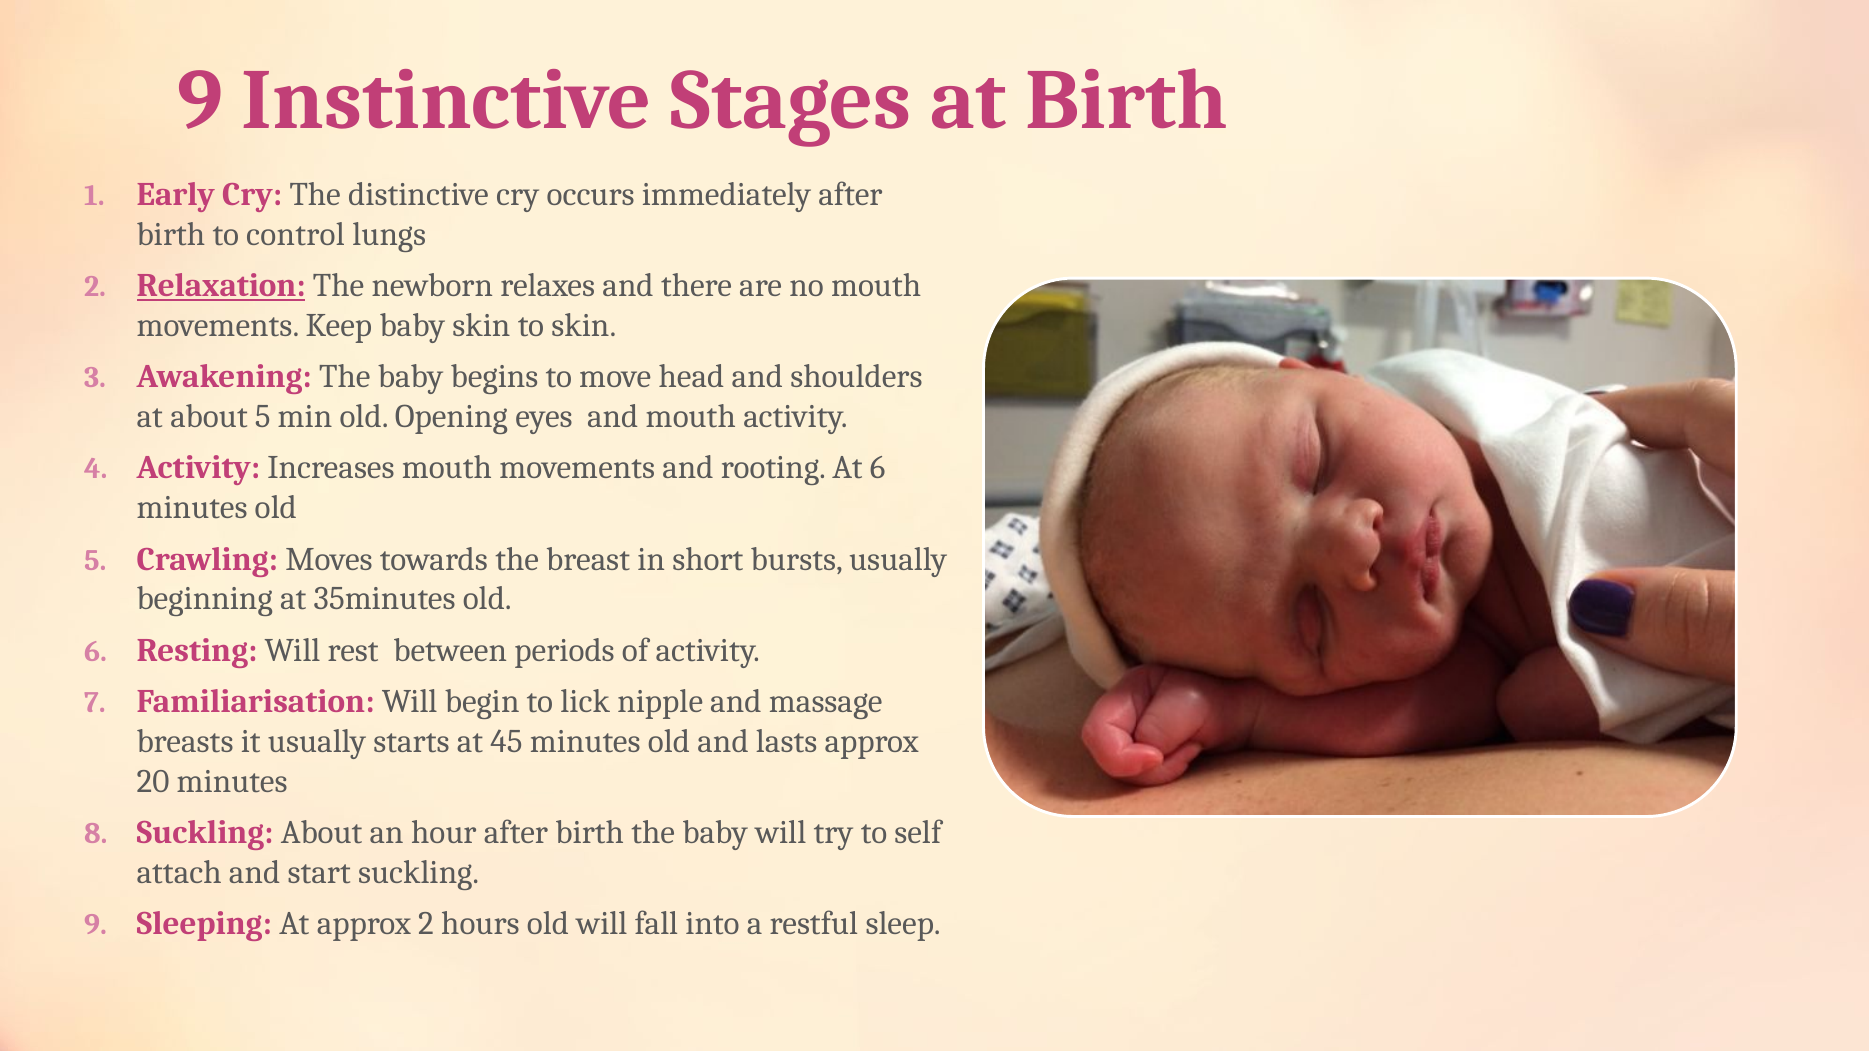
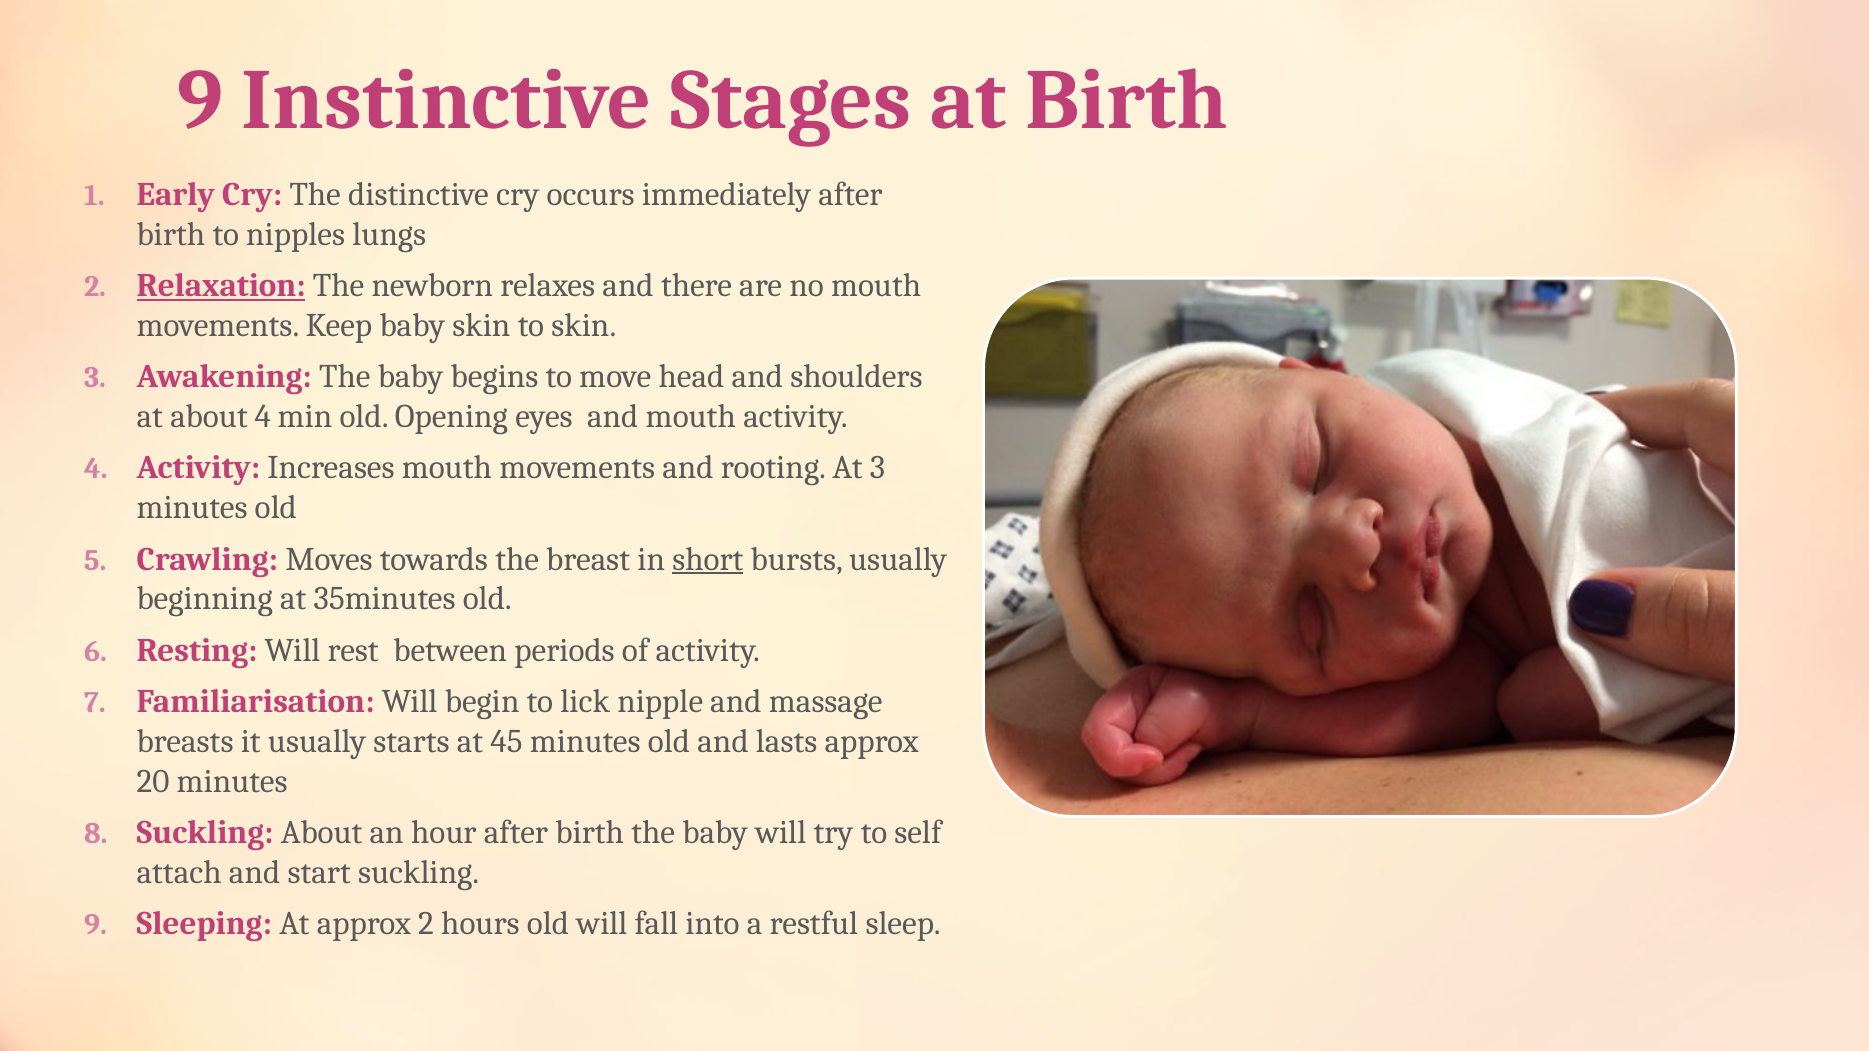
control: control -> nipples
about 5: 5 -> 4
At 6: 6 -> 3
short underline: none -> present
